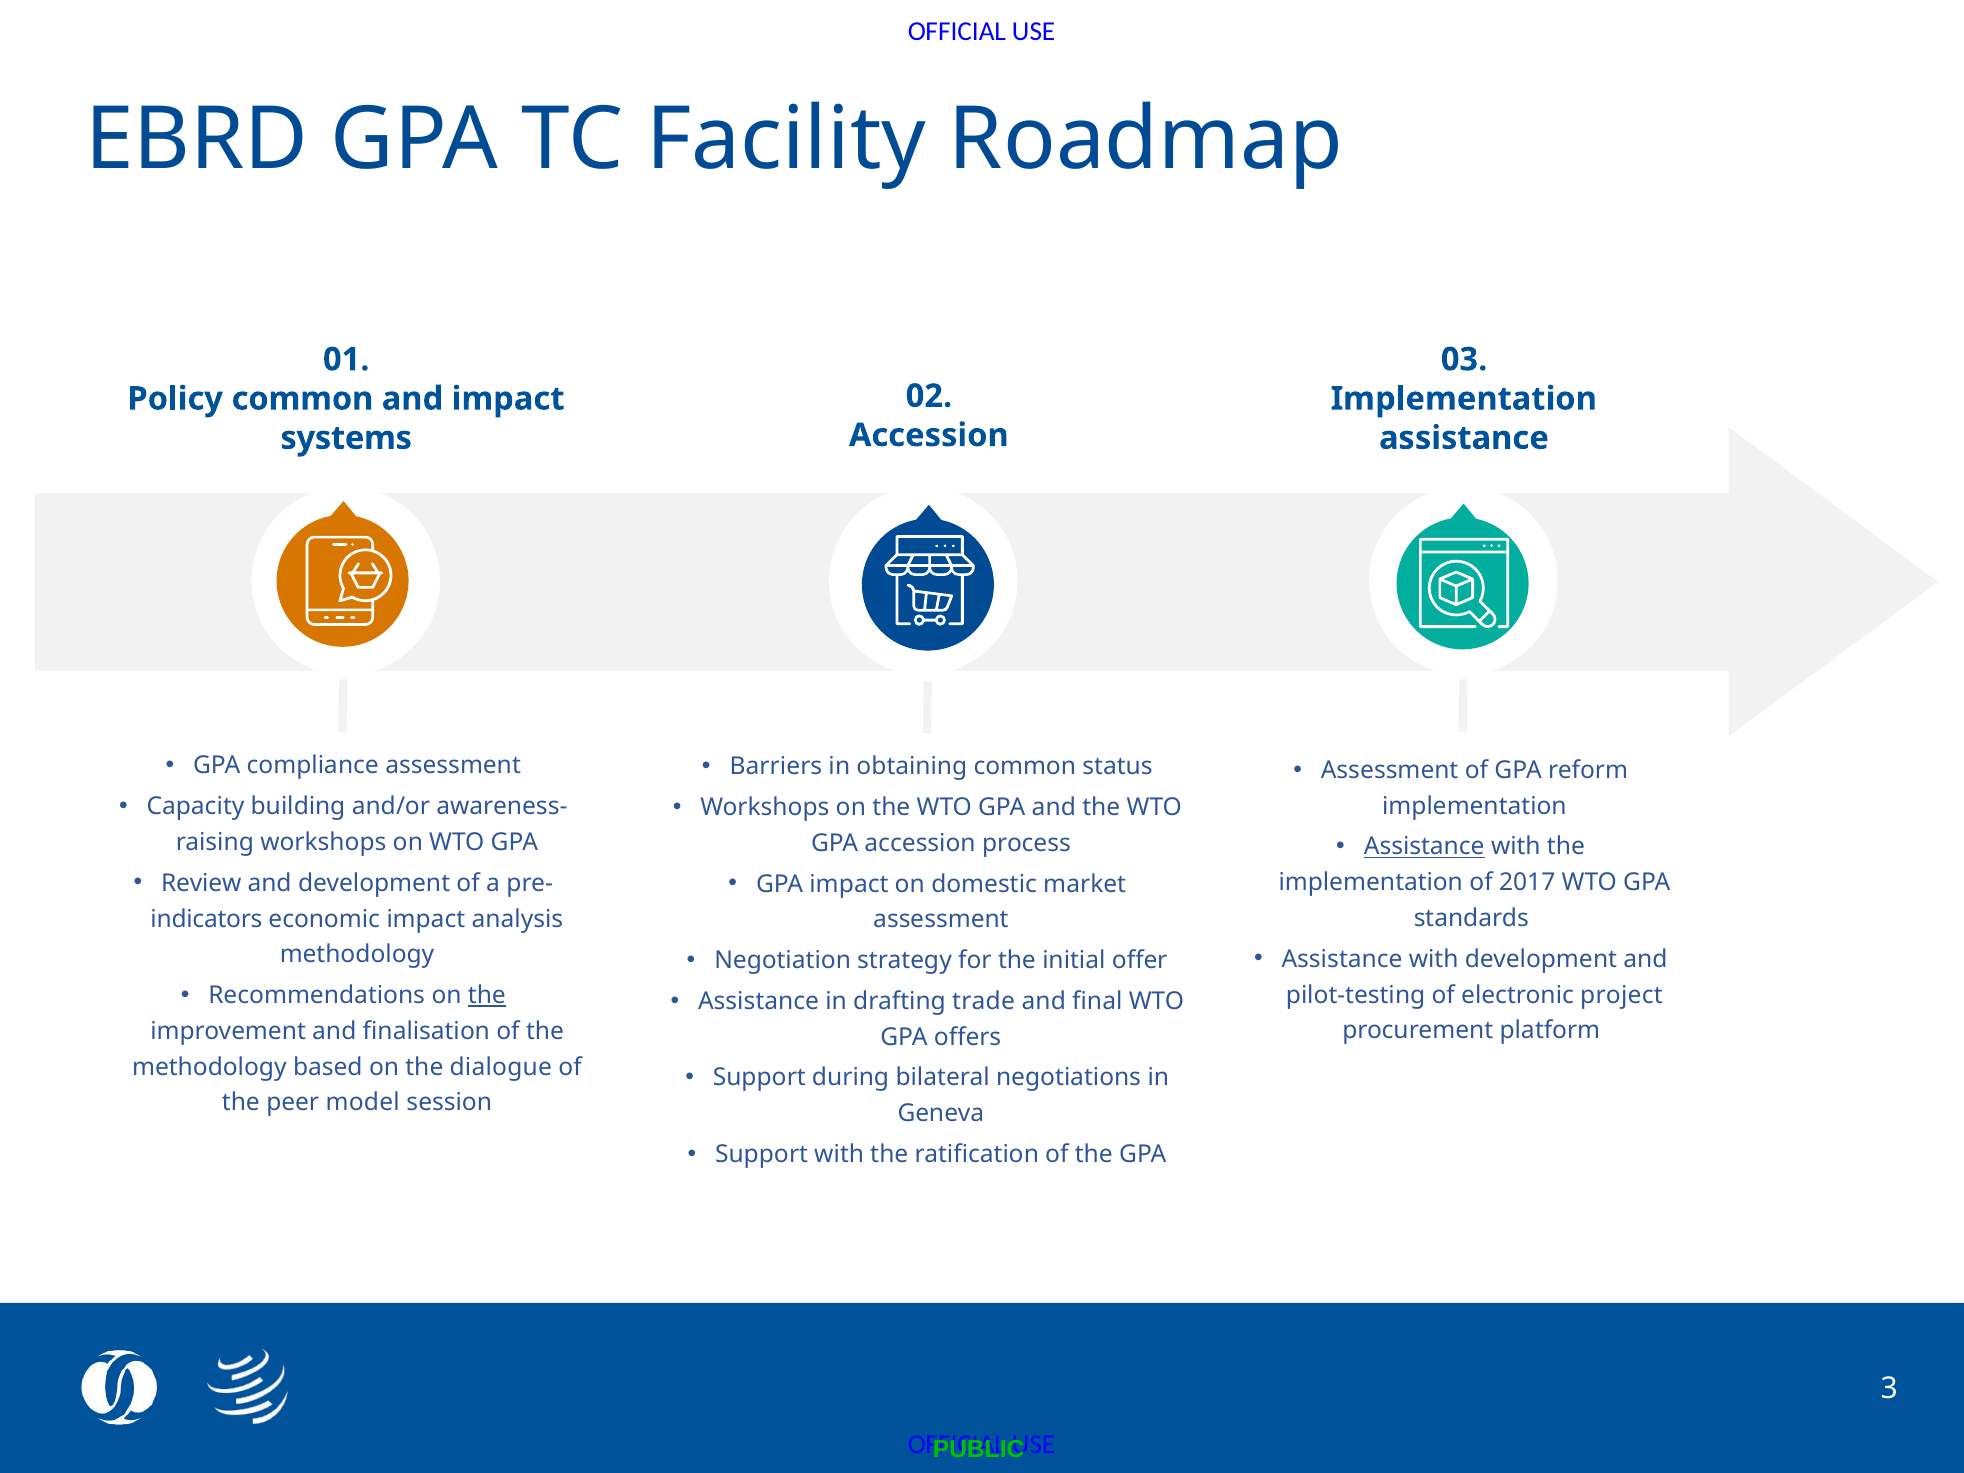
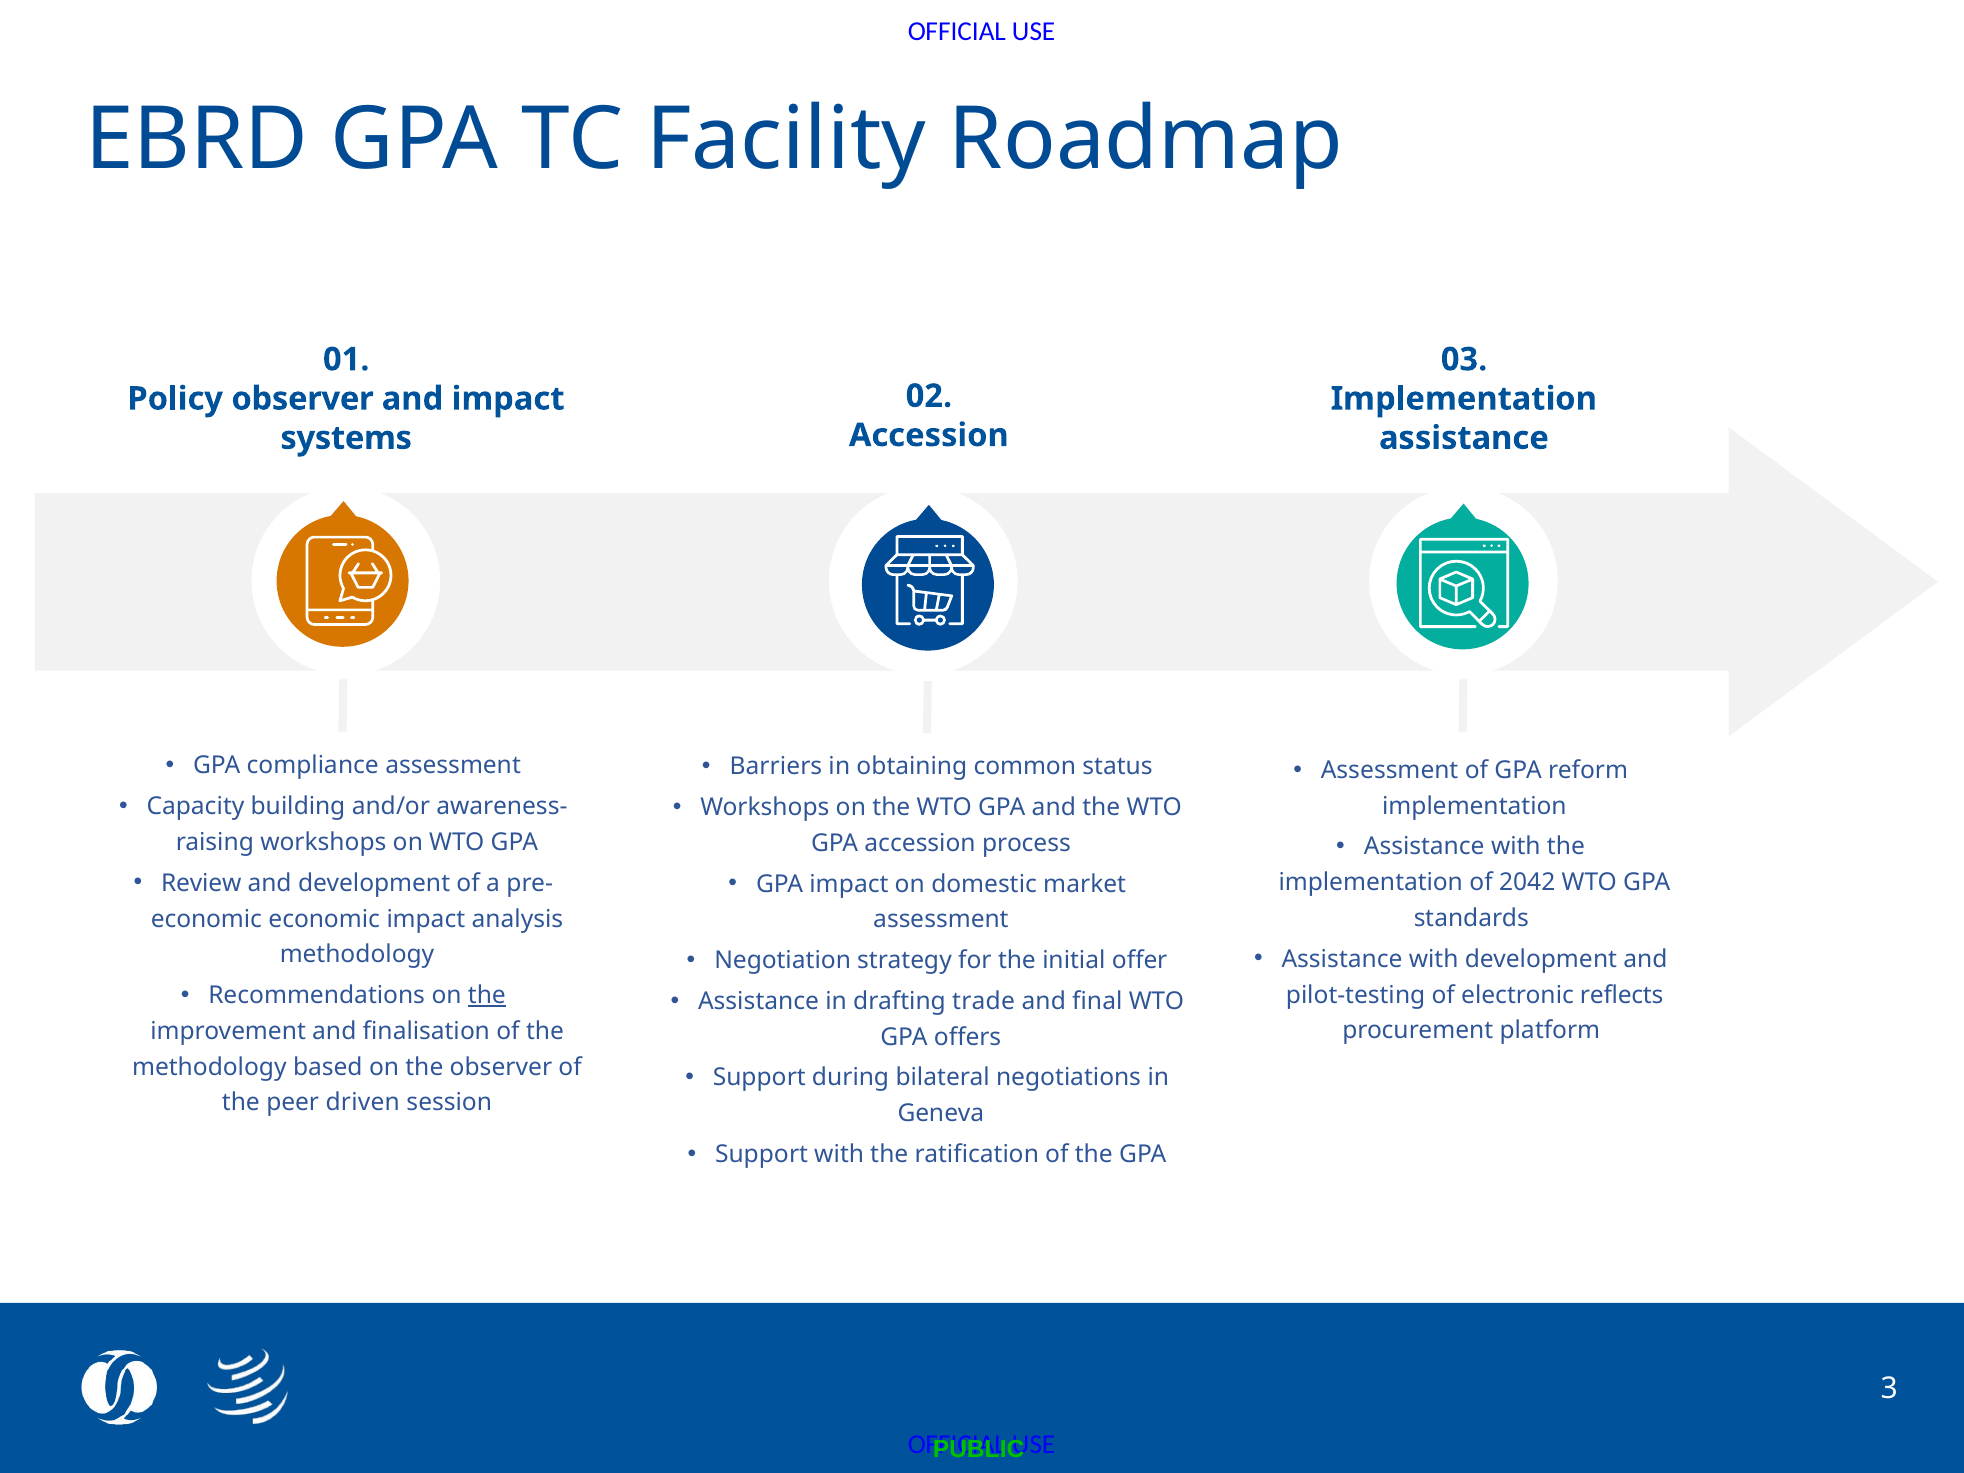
Policy common: common -> observer
Assistance at (1424, 847) underline: present -> none
2017: 2017 -> 2042
indicators at (206, 919): indicators -> economic
project: project -> reflects
the dialogue: dialogue -> observer
model: model -> driven
